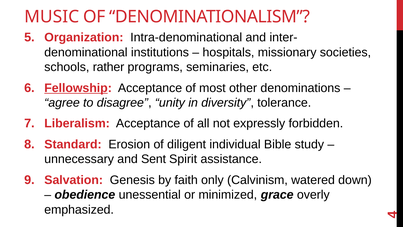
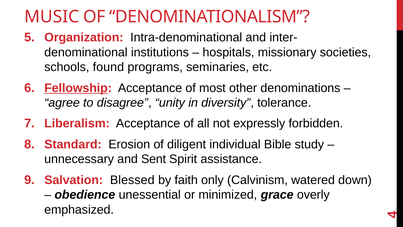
rather: rather -> found
Genesis: Genesis -> Blessed
